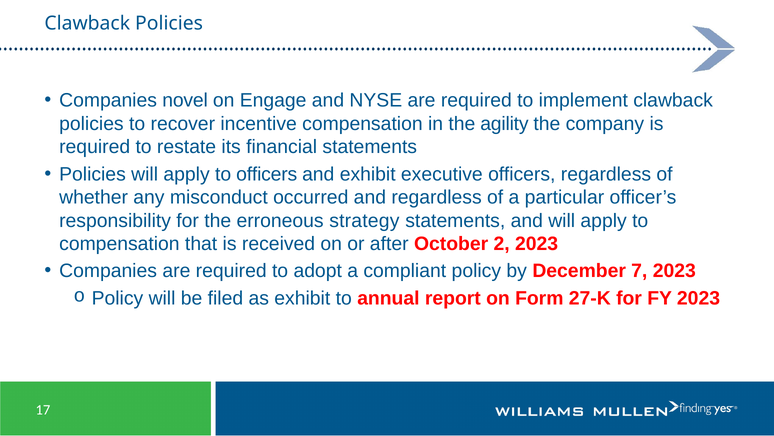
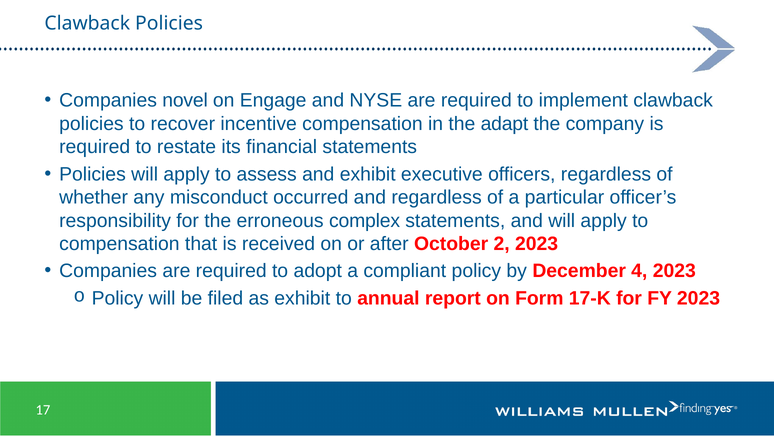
agility: agility -> adapt
to officers: officers -> assess
strategy: strategy -> complex
7: 7 -> 4
27-K: 27-K -> 17-K
